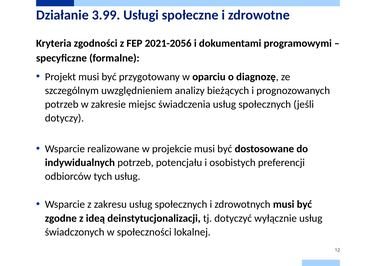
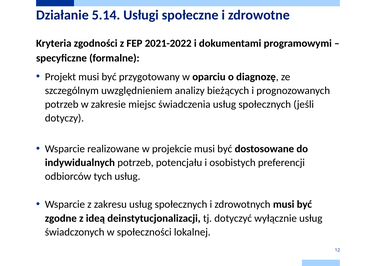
3.99: 3.99 -> 5.14
2021-2056: 2021-2056 -> 2021-2022
